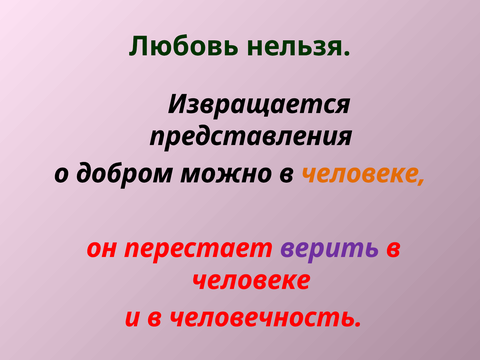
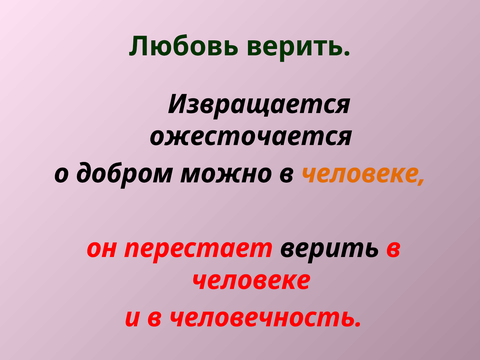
Любовь нельзя: нельзя -> верить
представления: представления -> ожесточается
верить at (330, 248) colour: purple -> black
